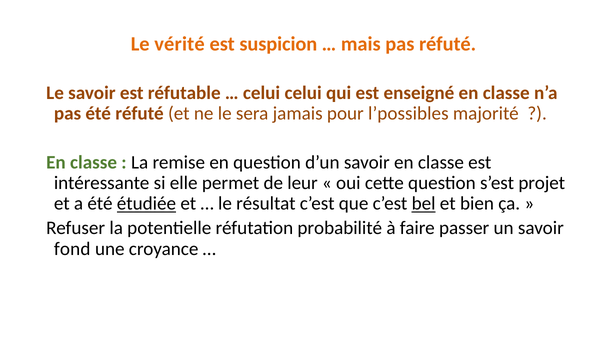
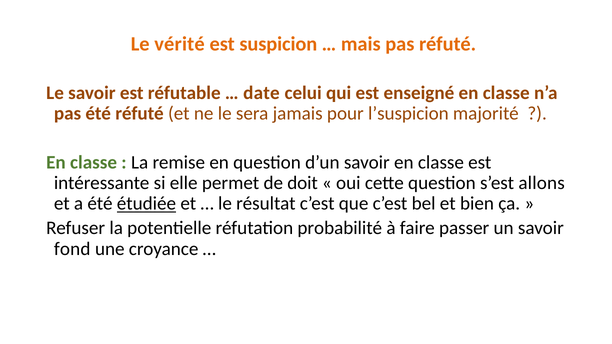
celui at (262, 93): celui -> date
l’possibles: l’possibles -> l’suspicion
leur: leur -> doit
projet: projet -> allons
bel underline: present -> none
